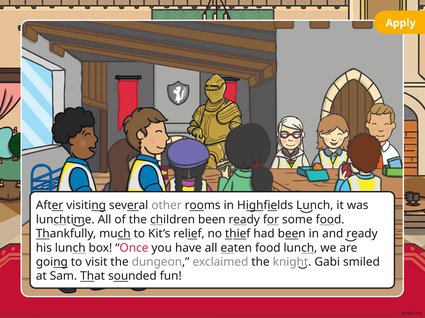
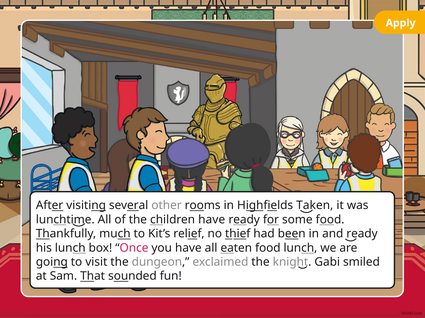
Highfields Lunch: Lunch -> Taken
children been: been -> have
